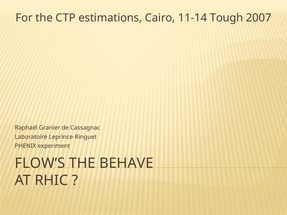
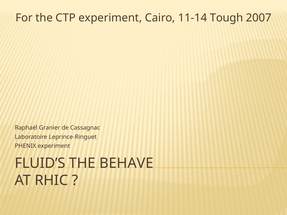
CTP estimations: estimations -> experiment
FLOW’S: FLOW’S -> FLUID’S
